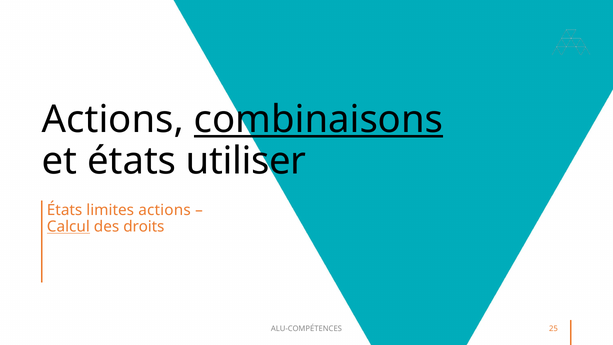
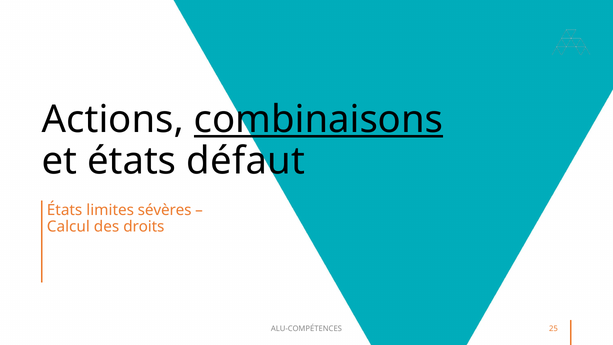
utiliser: utiliser -> défaut
limites actions: actions -> sévères
Calcul underline: present -> none
